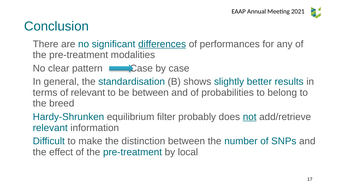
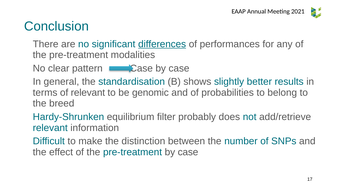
be between: between -> genomic
not underline: present -> none
pre-treatment by local: local -> case
